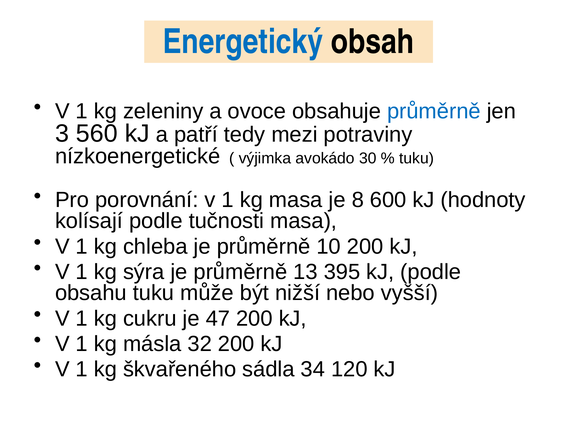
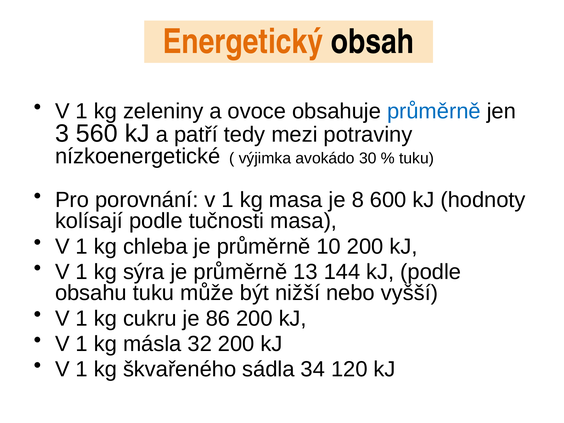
Energetický colour: blue -> orange
395: 395 -> 144
47: 47 -> 86
